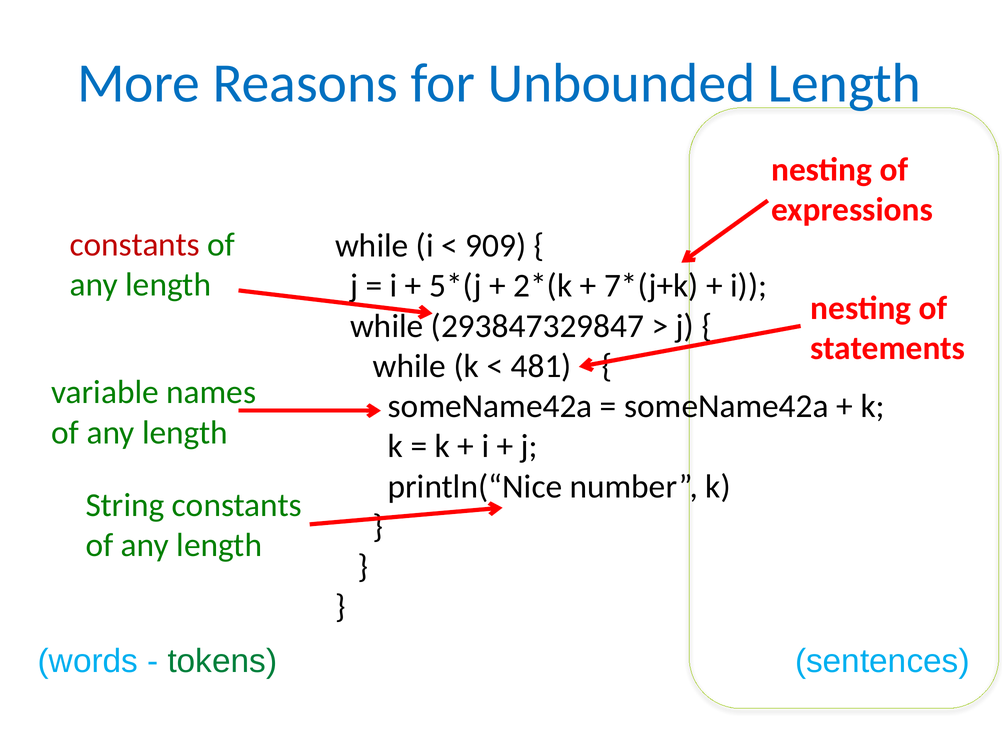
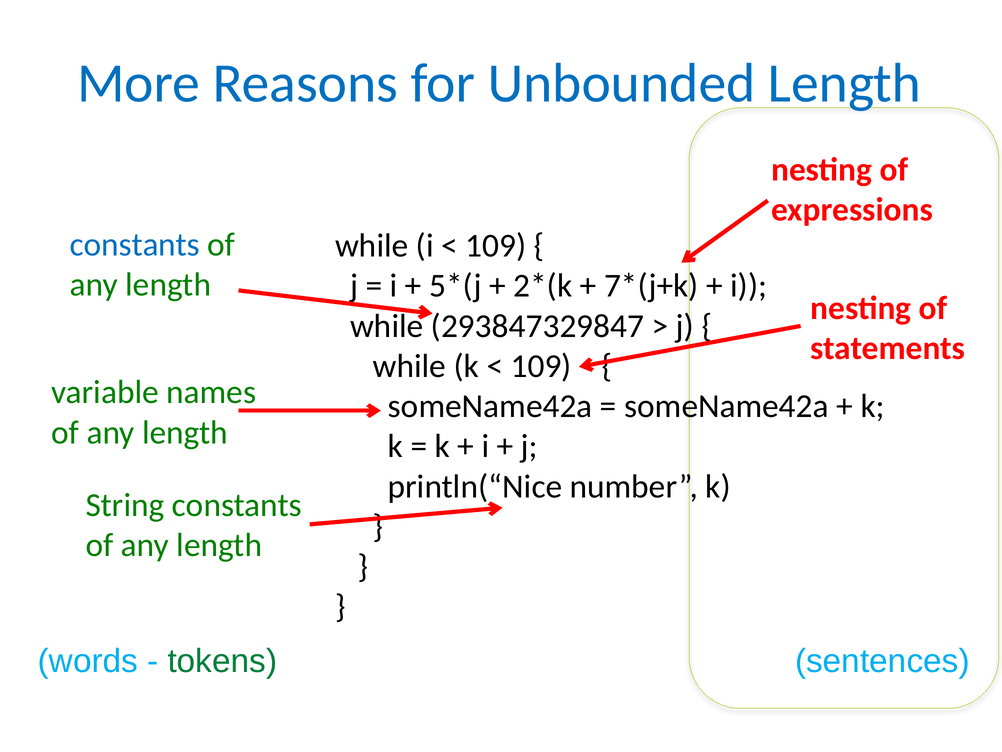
constants at (135, 244) colour: red -> blue
909 at (496, 246): 909 -> 109
481 at (541, 366): 481 -> 109
